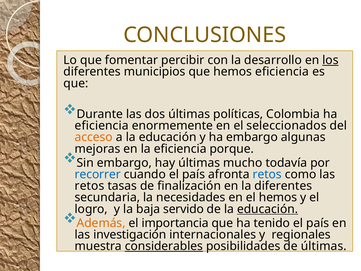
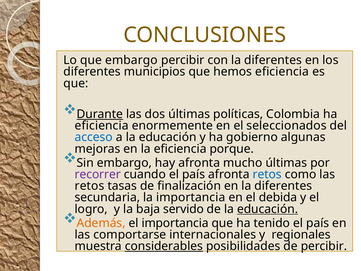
que fomentar: fomentar -> embargo
con la desarrollo: desarrollo -> diferentes
los underline: present -> none
Durante underline: none -> present
acceso colour: orange -> blue
ha embargo: embargo -> gobierno
hay últimas: últimas -> afronta
mucho todavía: todavía -> últimas
recorrer colour: blue -> purple
la necesidades: necesidades -> importancia
el hemos: hemos -> debida
investigación: investigación -> comportarse
de últimas: últimas -> percibir
